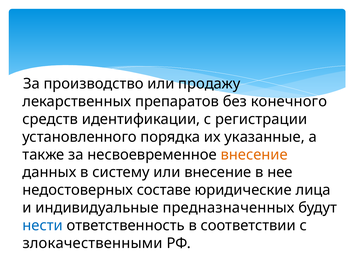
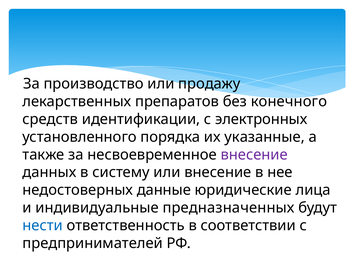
регистрации: регистрации -> электронных
внесение at (254, 154) colour: orange -> purple
составе: составе -> данные
злокачественными: злокачественными -> предпринимателей
